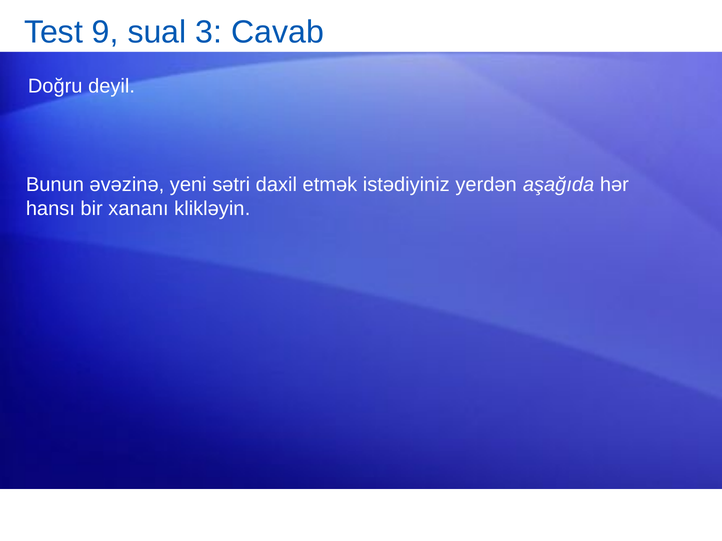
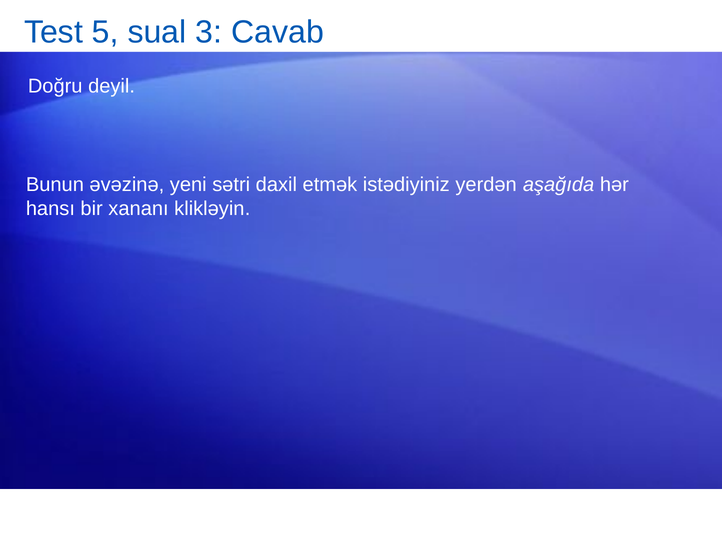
9: 9 -> 5
